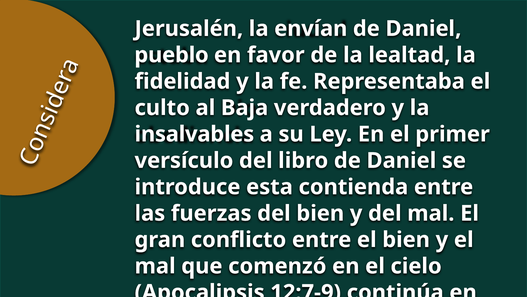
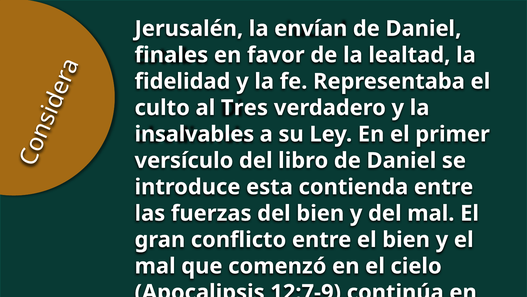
pueblo: pueblo -> finales
Baja: Baja -> Tres
